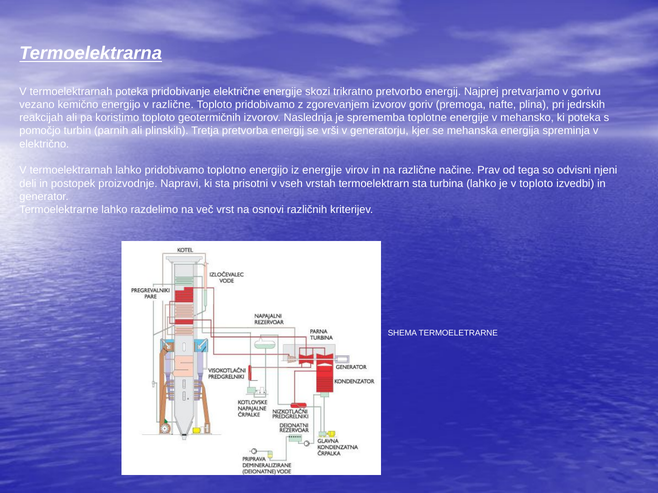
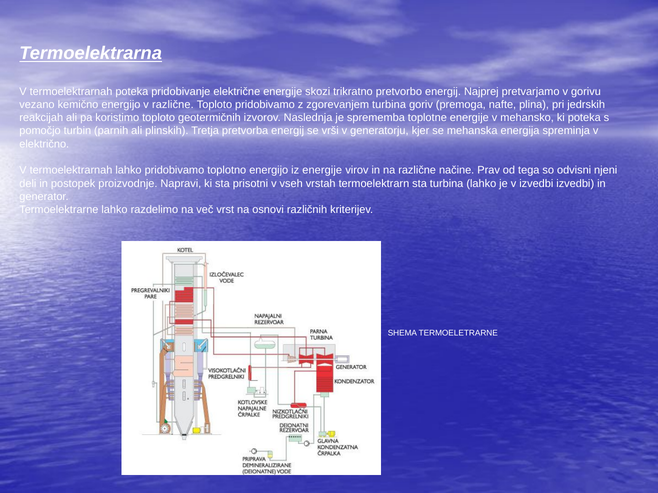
zgorevanjem izvorov: izvorov -> turbina
v toploto: toploto -> izvedbi
